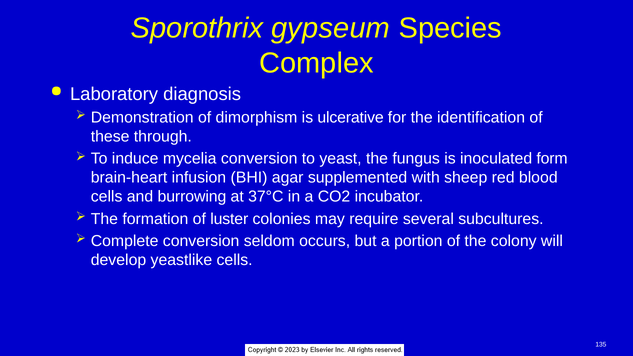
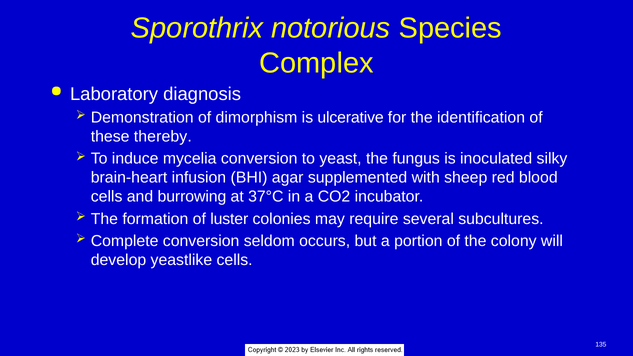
gypseum: gypseum -> notorious
through: through -> thereby
form: form -> silky
